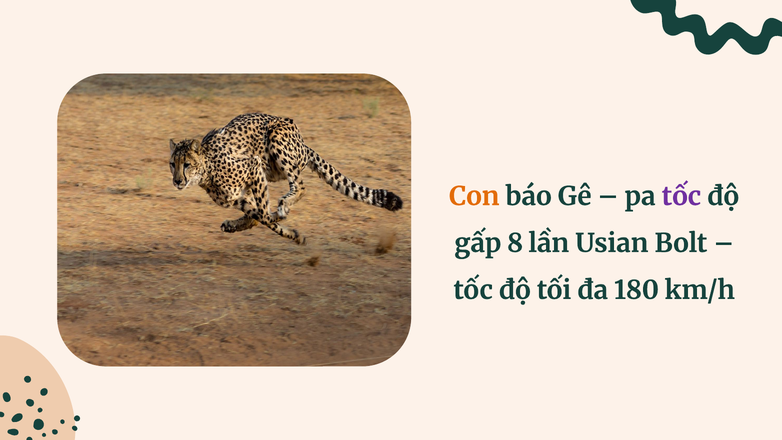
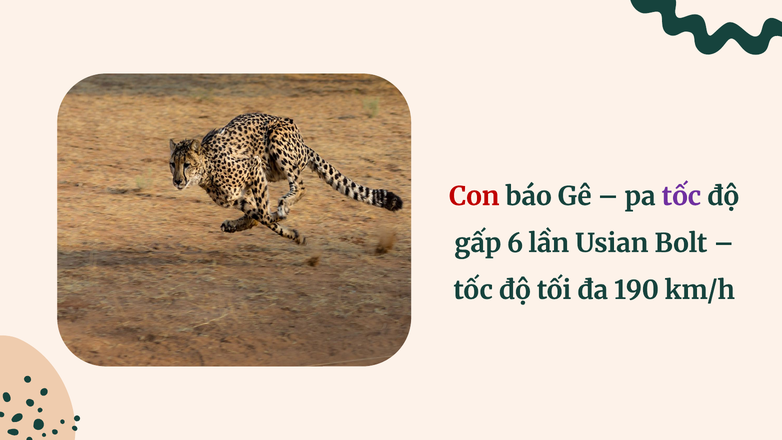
Con colour: orange -> red
8: 8 -> 6
180: 180 -> 190
